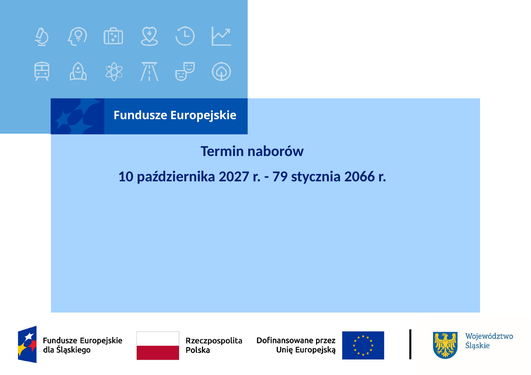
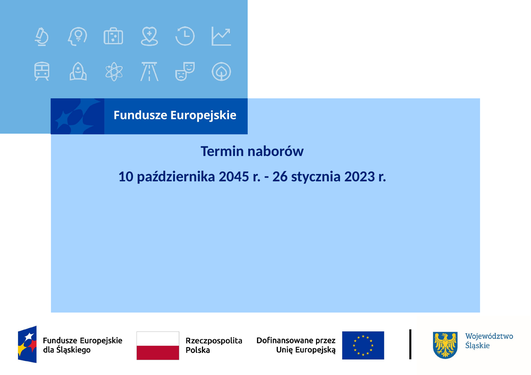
2027: 2027 -> 2045
79: 79 -> 26
2066: 2066 -> 2023
